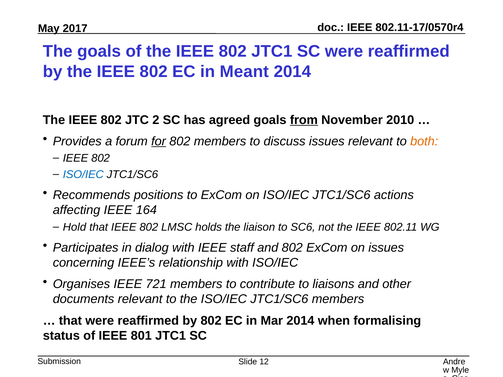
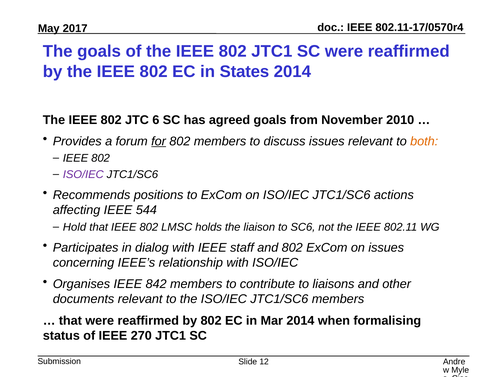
Meant: Meant -> States
2: 2 -> 6
from underline: present -> none
ISO/IEC at (83, 174) colour: blue -> purple
164: 164 -> 544
721: 721 -> 842
801: 801 -> 270
